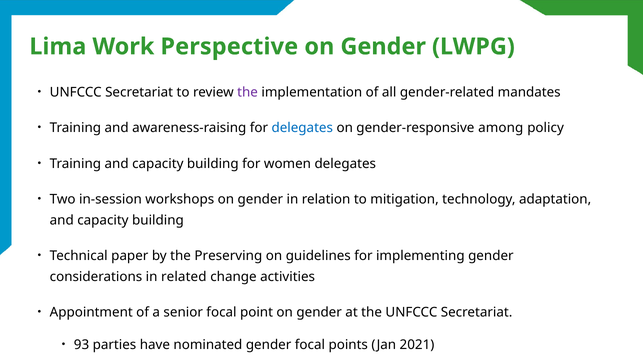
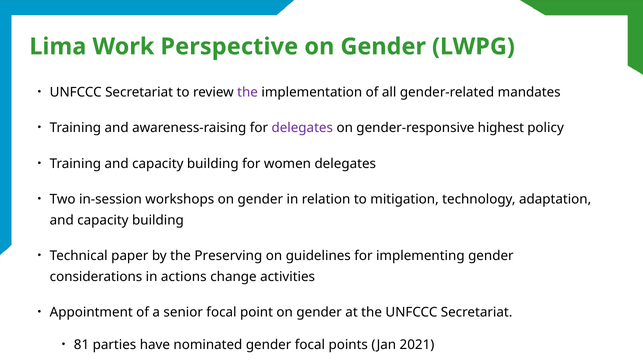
delegates at (302, 128) colour: blue -> purple
among: among -> highest
related: related -> actions
93: 93 -> 81
